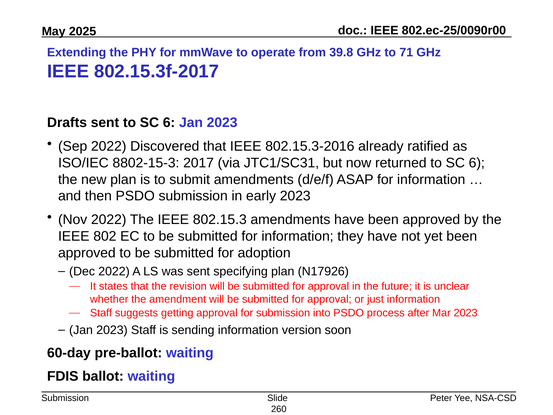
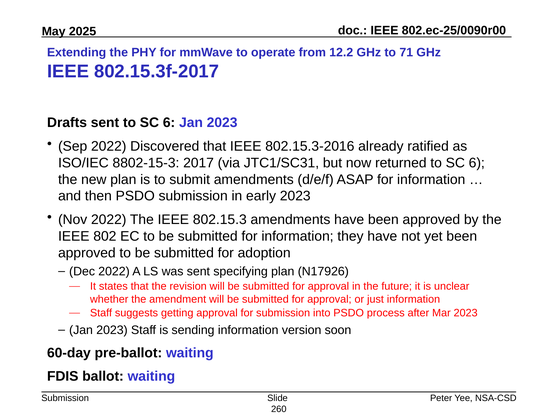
39.8: 39.8 -> 12.2
